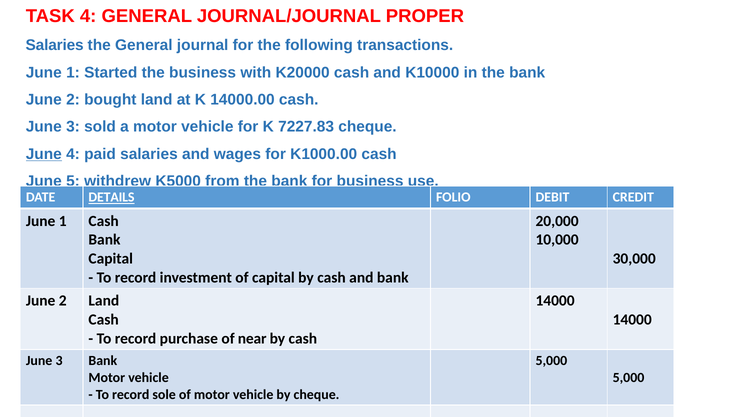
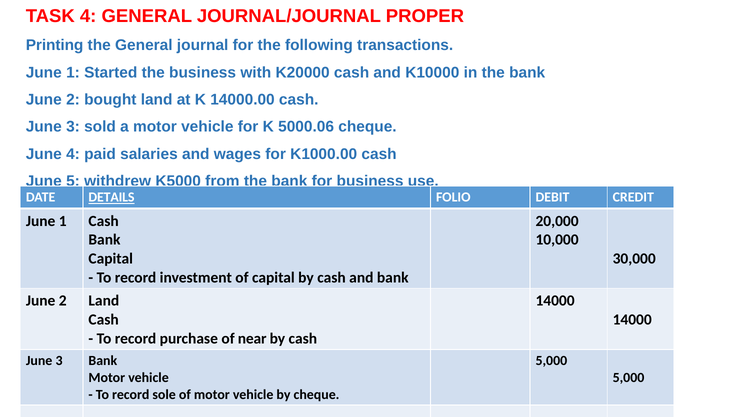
Salaries at (55, 45): Salaries -> Printing
7227.83: 7227.83 -> 5000.06
June at (44, 154) underline: present -> none
